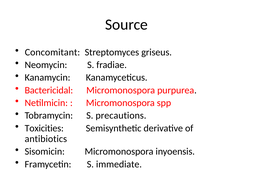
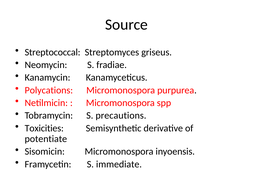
Concomitant: Concomitant -> Streptococcal
Bactericidal: Bactericidal -> Polycations
antibiotics: antibiotics -> potentiate
